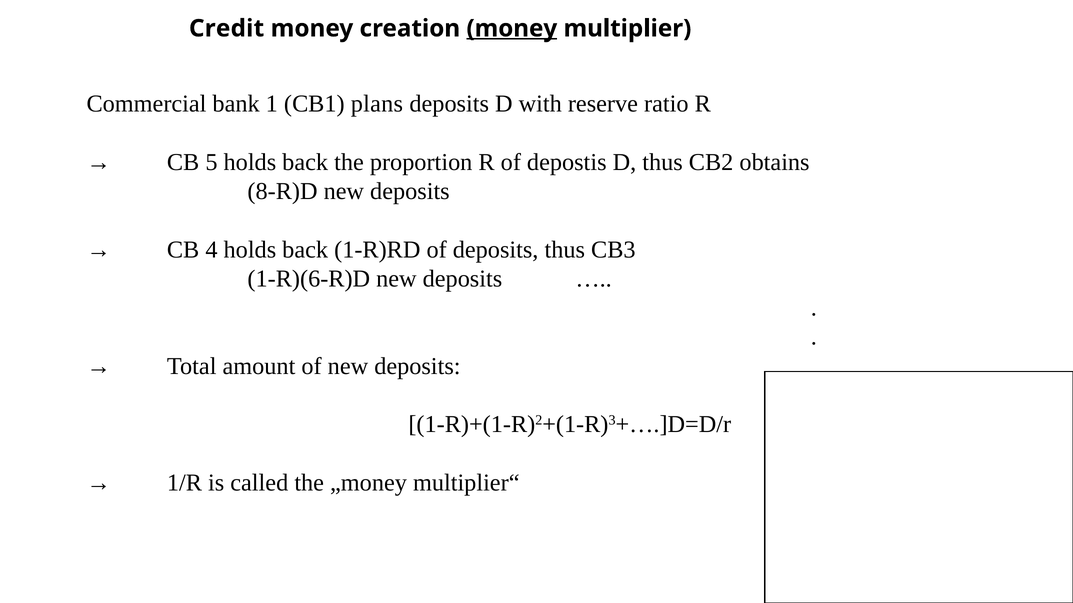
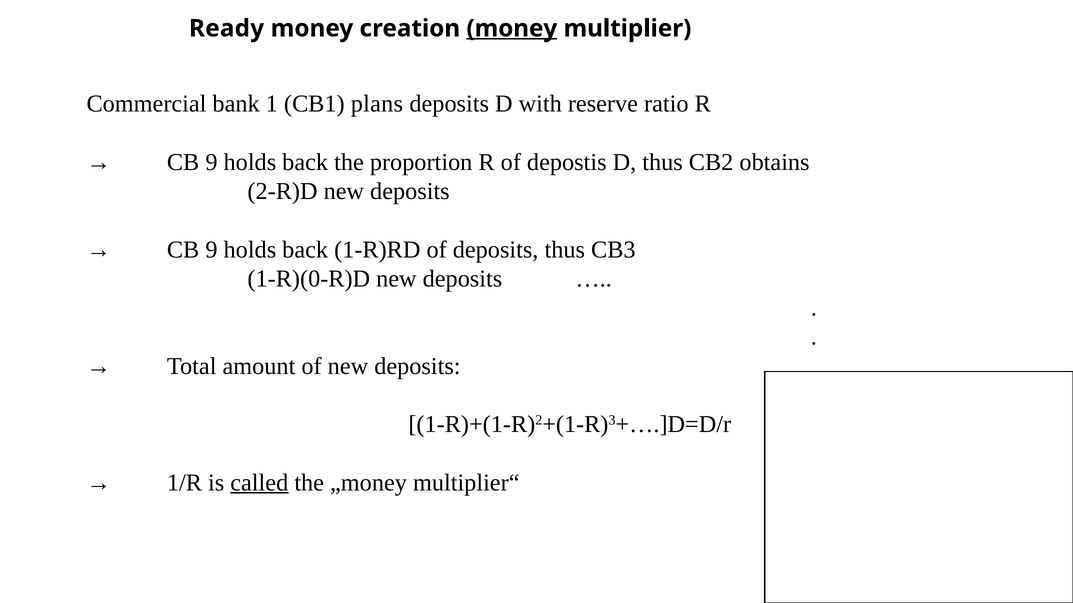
Credit: Credit -> Ready
5 at (211, 162): 5 -> 9
8-R)D: 8-R)D -> 2-R)D
4 at (211, 250): 4 -> 9
1-R)(6-R)D: 1-R)(6-R)D -> 1-R)(0-R)D
called underline: none -> present
